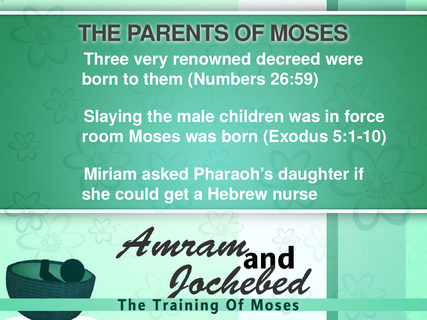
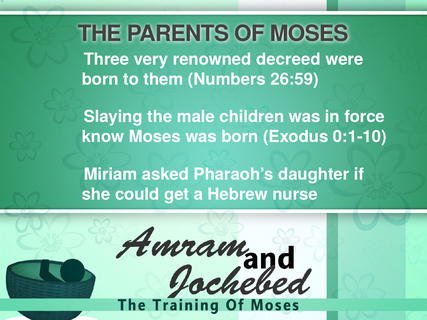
room: room -> know
5:1-10: 5:1-10 -> 0:1-10
